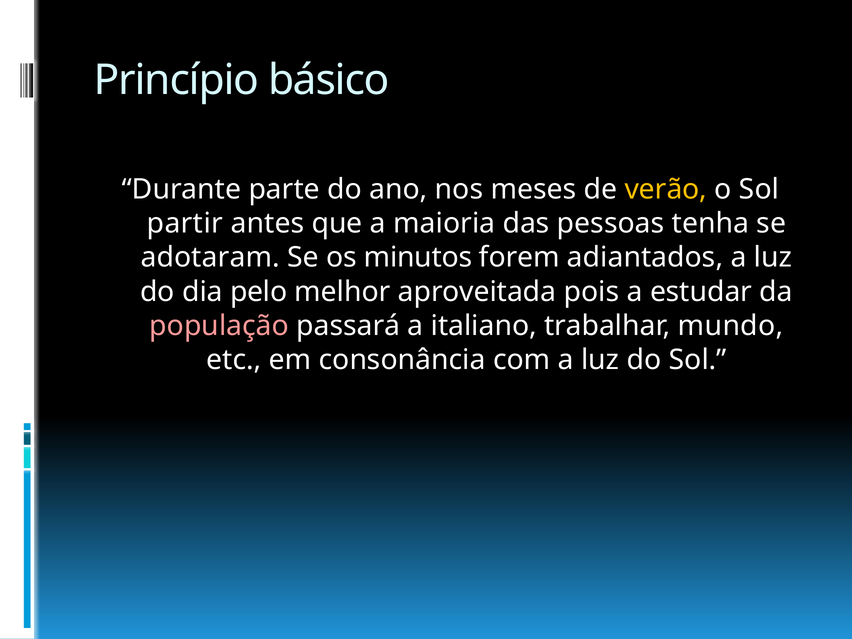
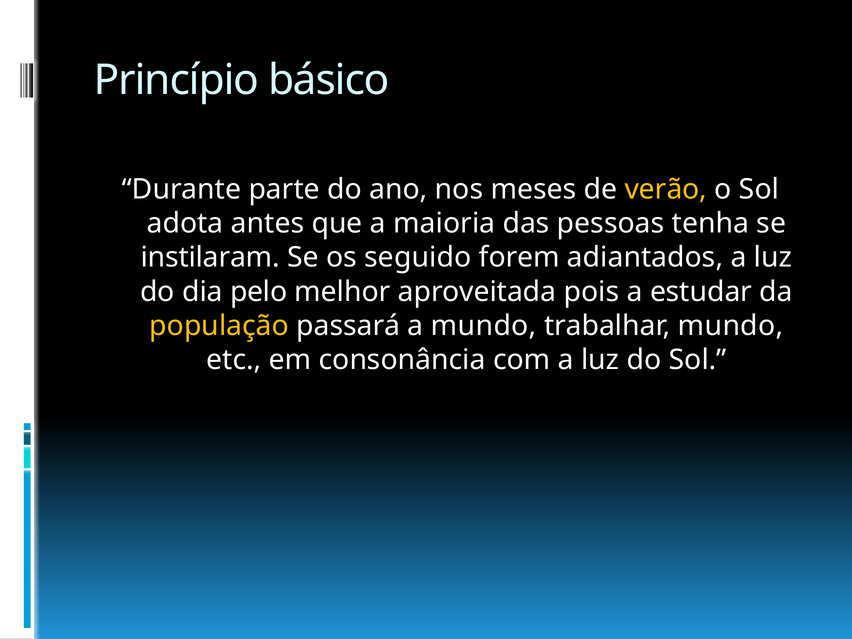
partir: partir -> adota
adotaram: adotaram -> instilaram
minutos: minutos -> seguido
população colour: pink -> yellow
a italiano: italiano -> mundo
